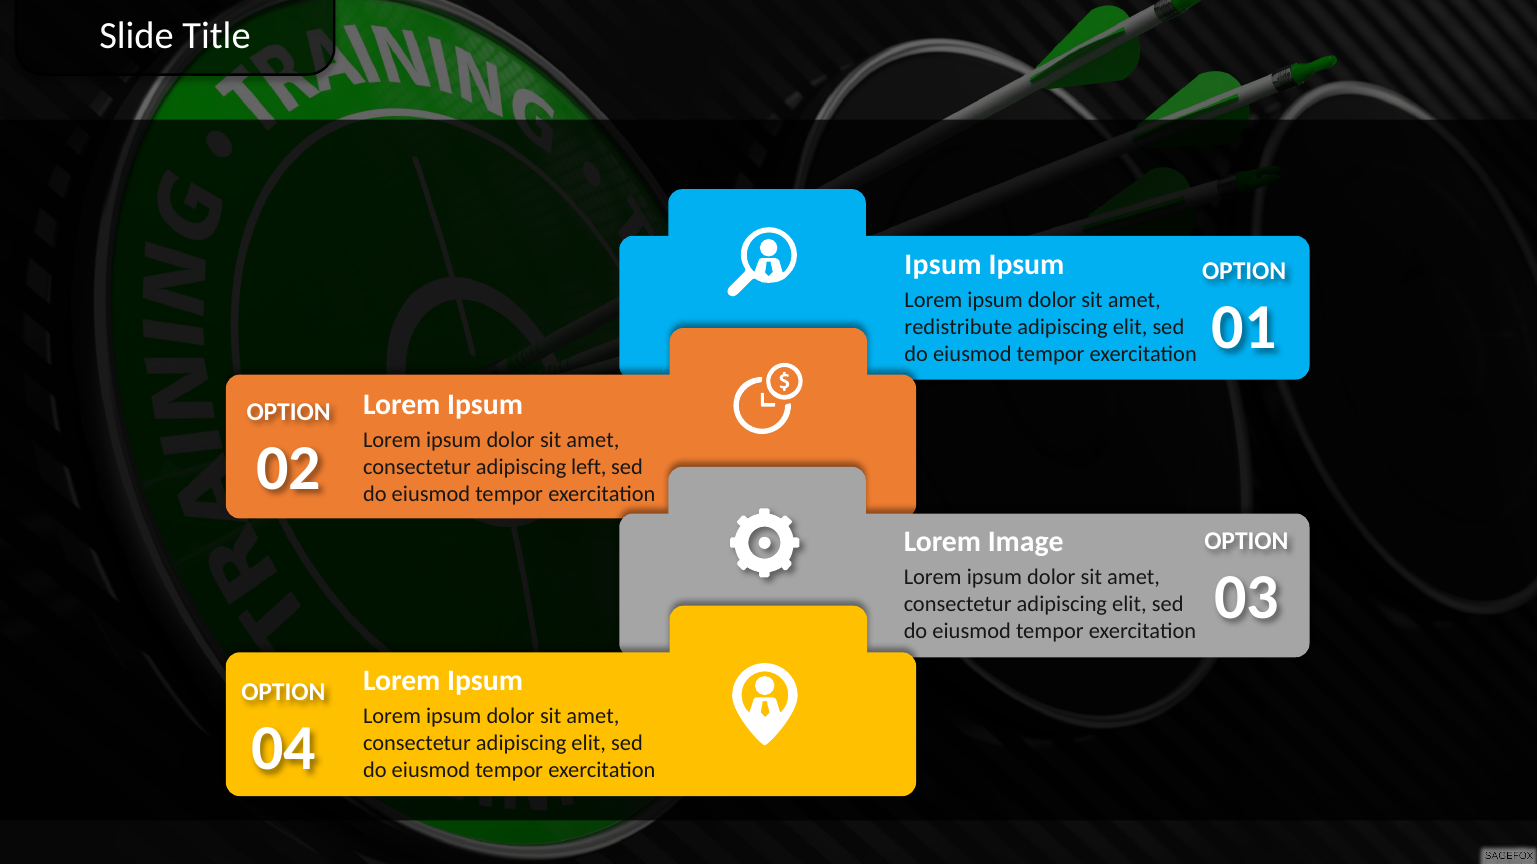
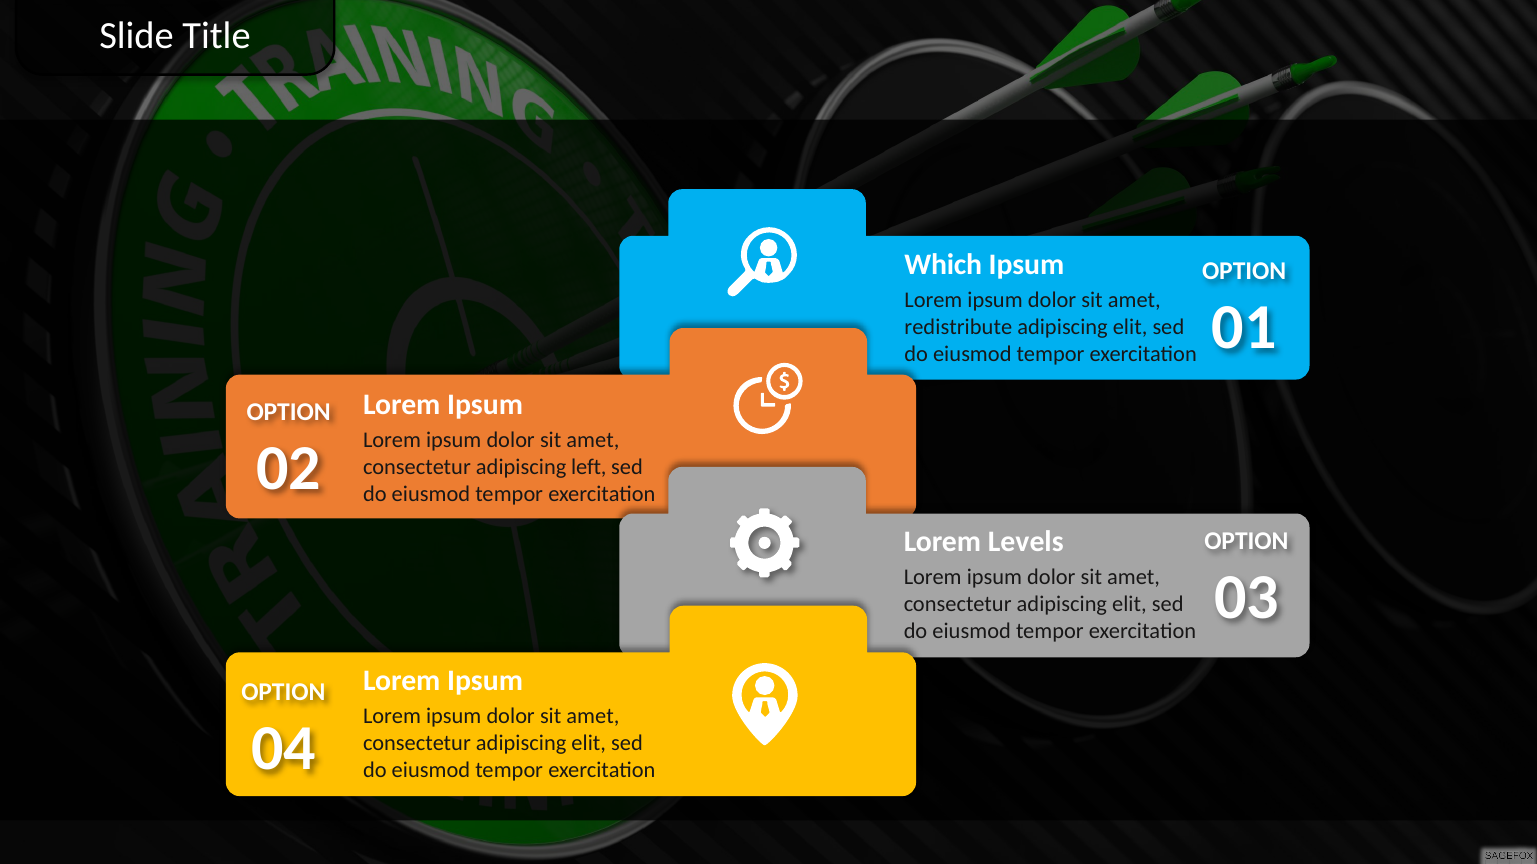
Ipsum at (943, 265): Ipsum -> Which
Image: Image -> Levels
